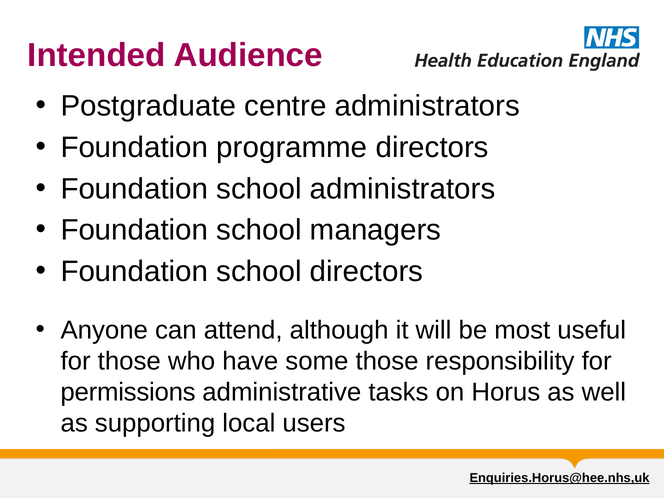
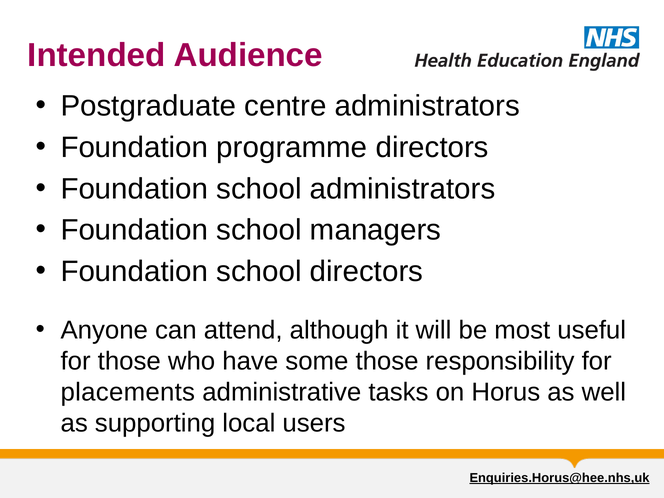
permissions: permissions -> placements
